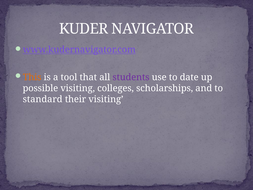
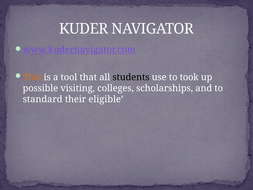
students colour: purple -> black
date: date -> took
their visiting: visiting -> eligible
